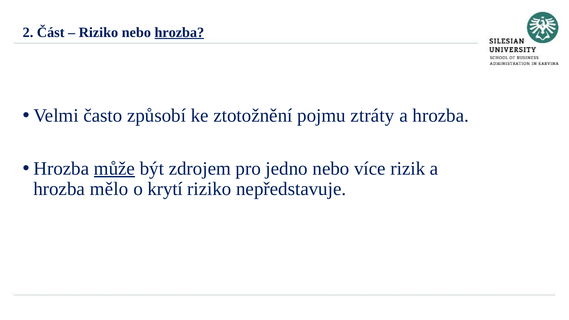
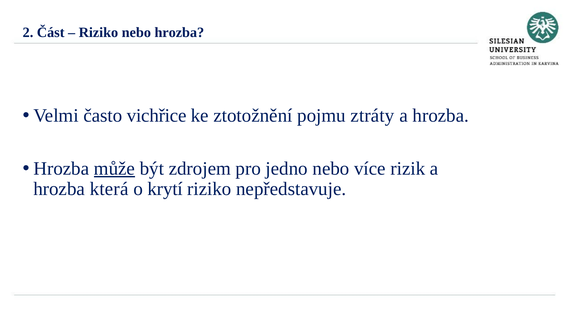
hrozba at (179, 32) underline: present -> none
způsobí: způsobí -> vichřice
mělo: mělo -> která
